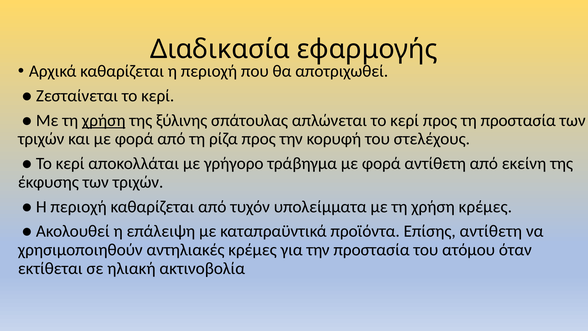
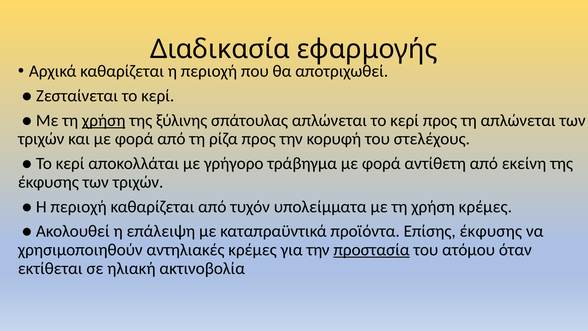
τη προστασία: προστασία -> απλώνεται
Επίσης αντίθετη: αντίθετη -> έκφυσης
προστασία at (372, 250) underline: none -> present
